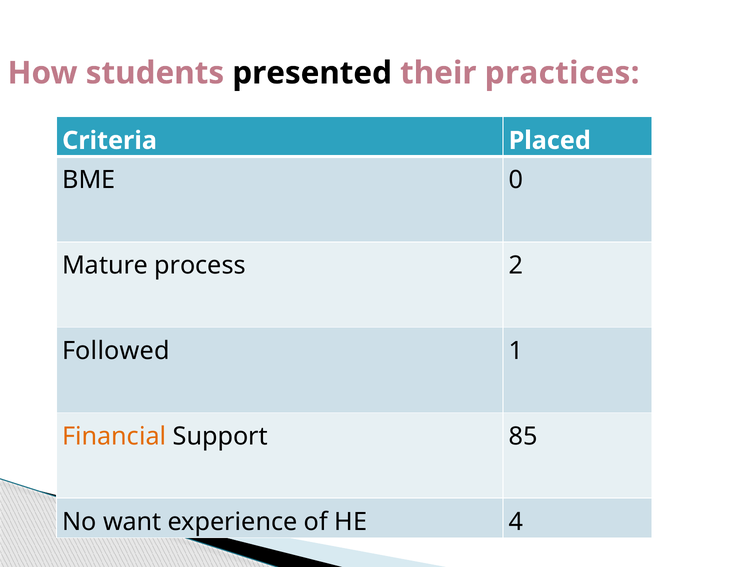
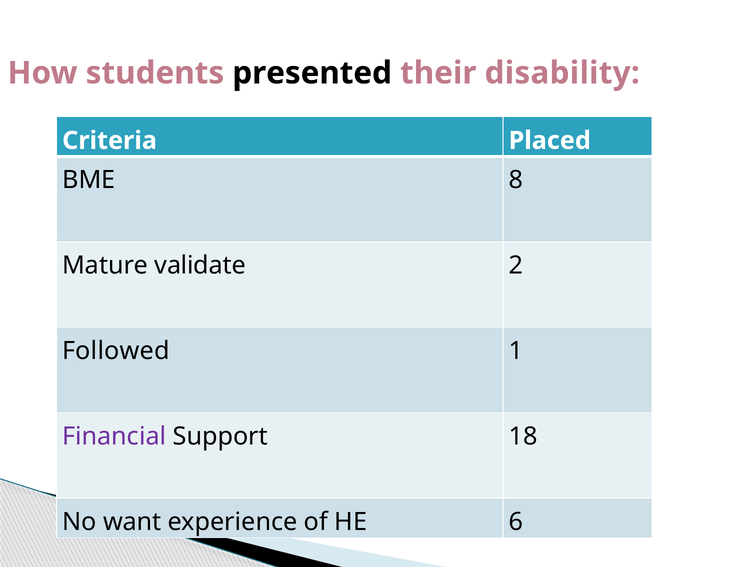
practices: practices -> disability
0: 0 -> 8
process: process -> validate
Financial colour: orange -> purple
85: 85 -> 18
4: 4 -> 6
